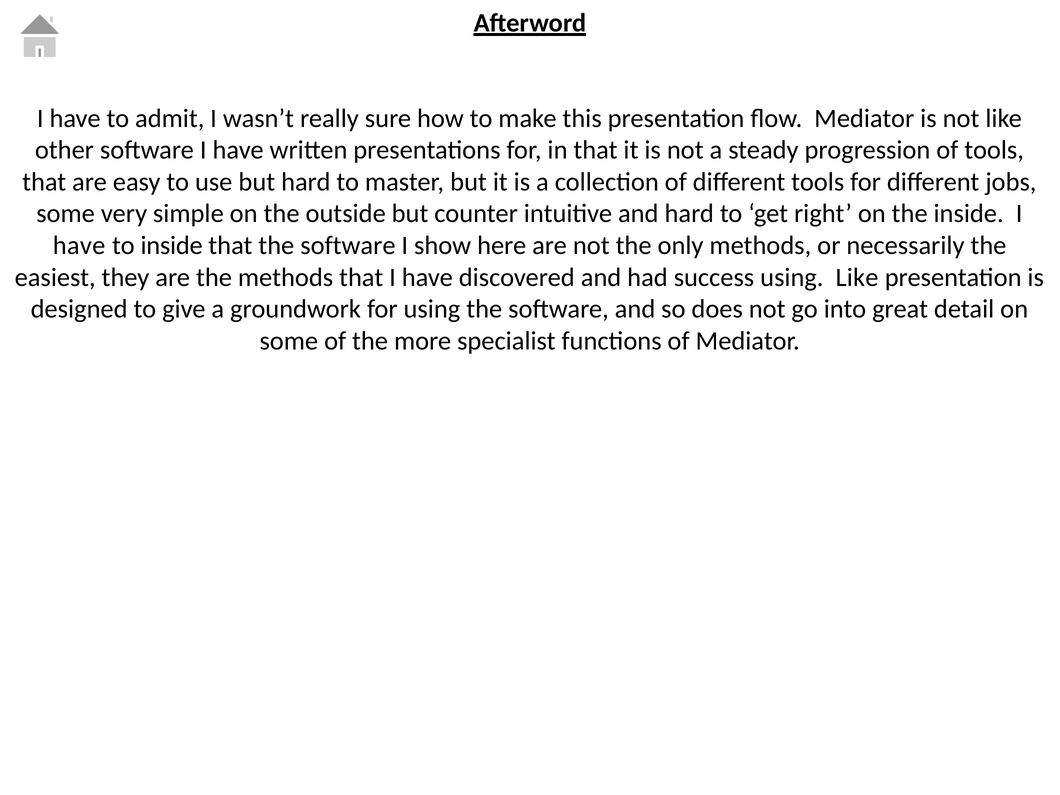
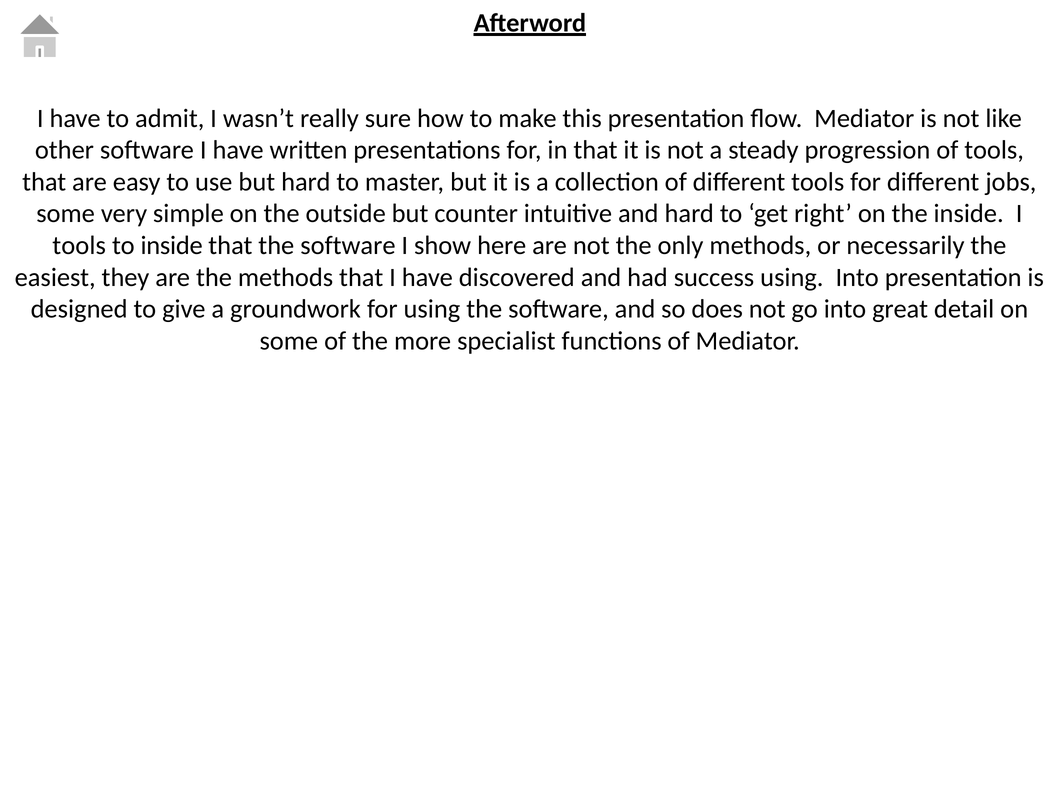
have at (79, 246): have -> tools
using Like: Like -> Into
